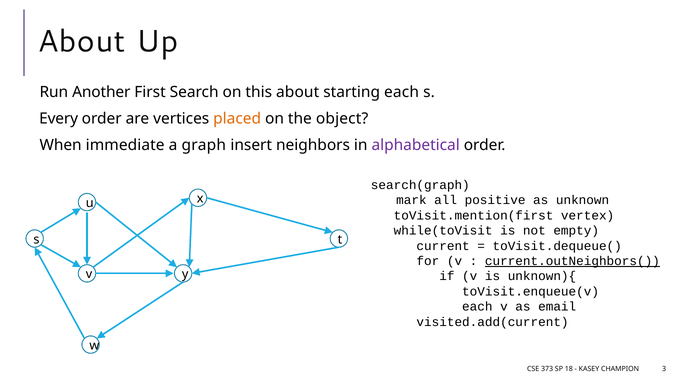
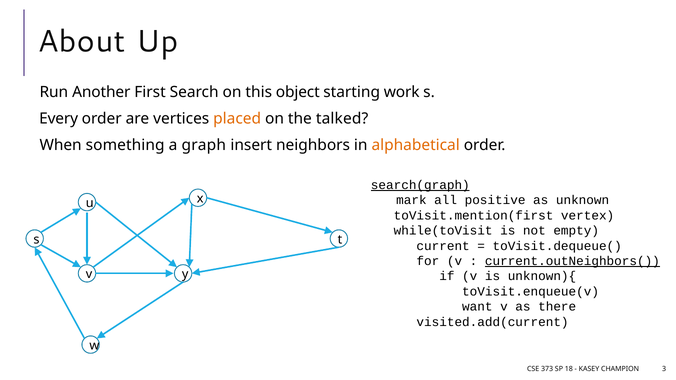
this about: about -> object
starting each: each -> work
object: object -> talked
immediate: immediate -> something
alphabetical colour: purple -> orange
search(graph underline: none -> present
each at (477, 307): each -> want
email: email -> there
